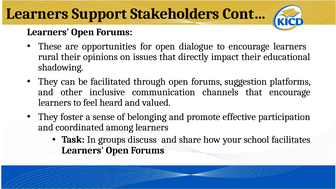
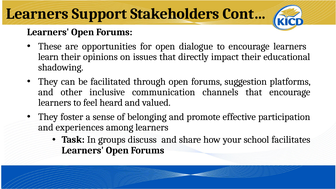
rural: rural -> learn
coordinated: coordinated -> experiences
